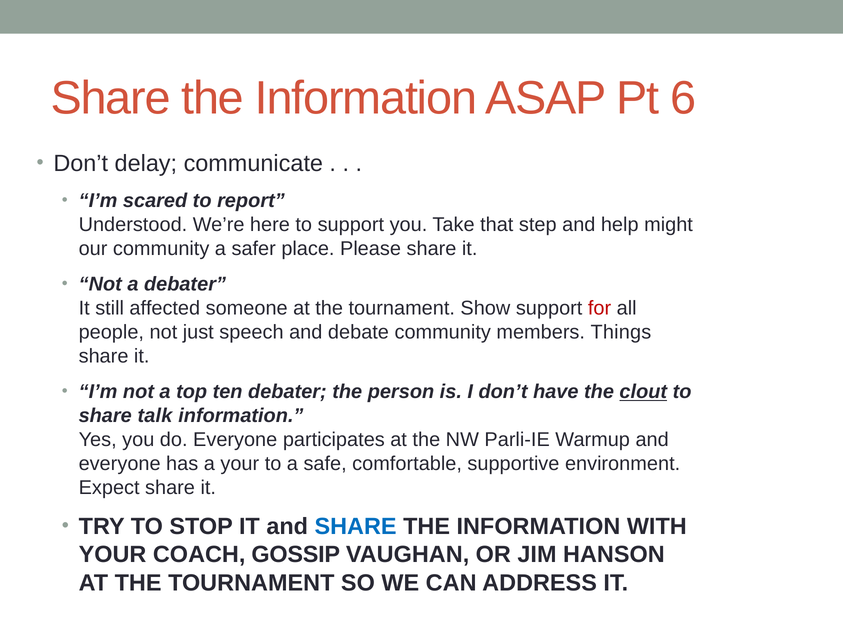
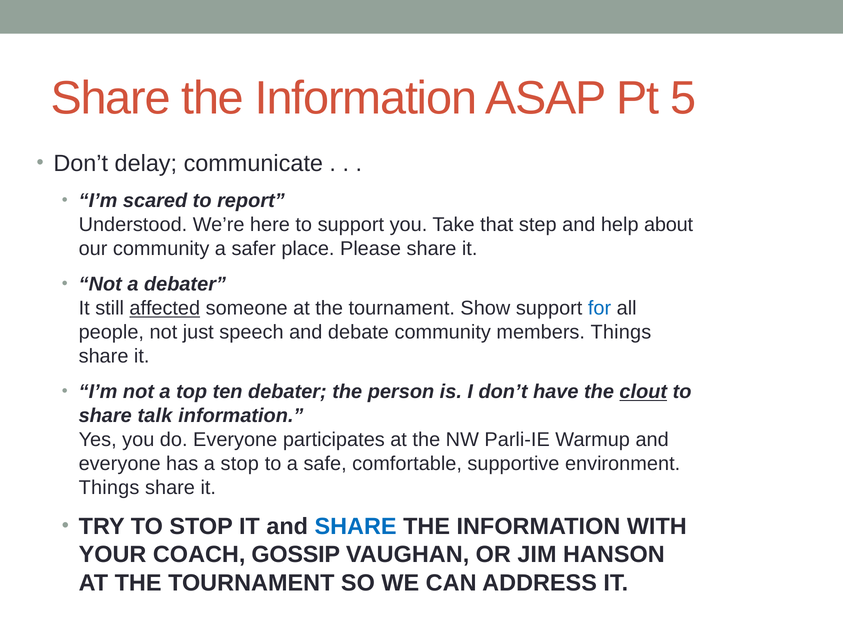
6: 6 -> 5
might: might -> about
affected underline: none -> present
for colour: red -> blue
a your: your -> stop
Expect at (109, 487): Expect -> Things
